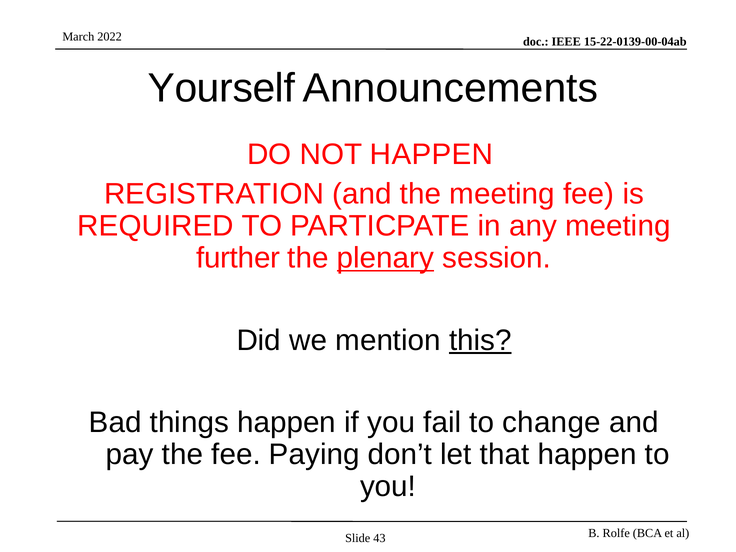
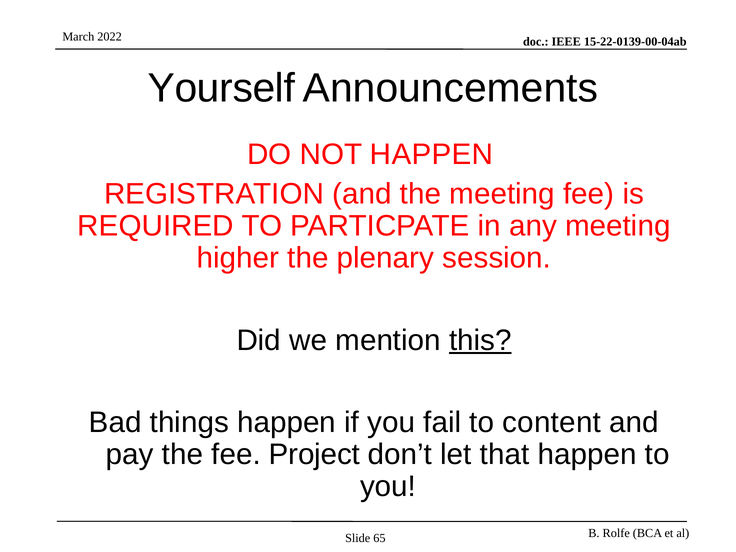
further: further -> higher
plenary underline: present -> none
change: change -> content
Paying: Paying -> Project
43: 43 -> 65
